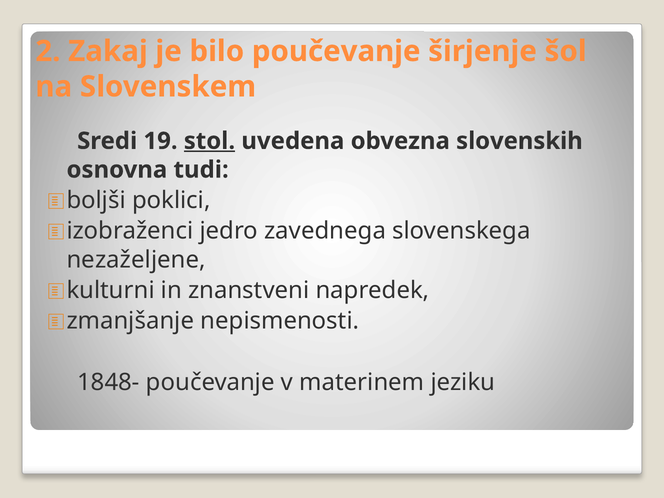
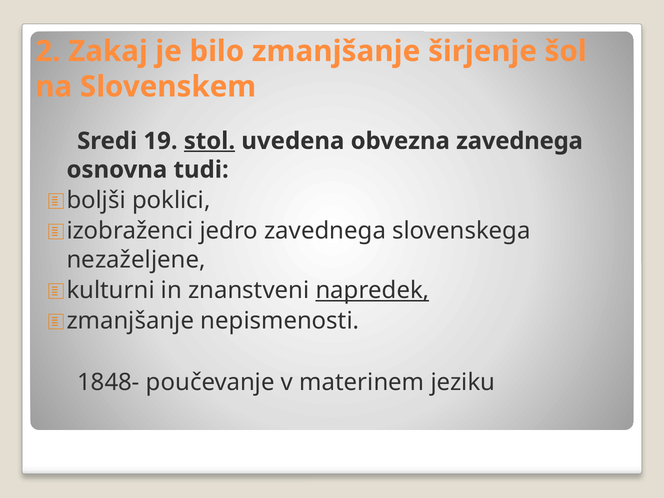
bilo poučevanje: poučevanje -> zmanjšanje
obvezna slovenskih: slovenskih -> zavednega
napredek underline: none -> present
